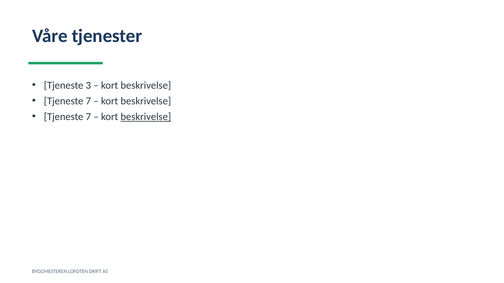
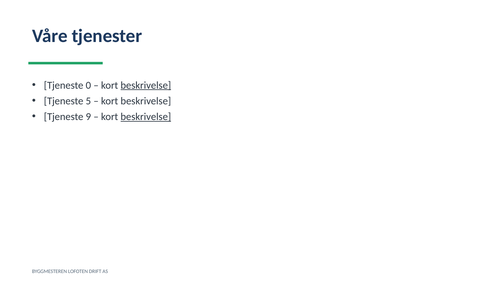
3: 3 -> 0
beskrivelse at (146, 85) underline: none -> present
7 at (88, 101): 7 -> 5
7 at (88, 117): 7 -> 9
